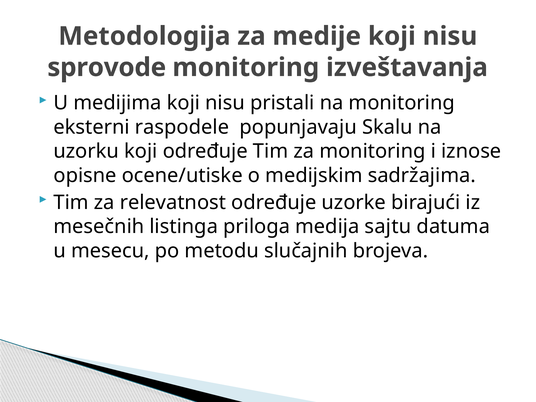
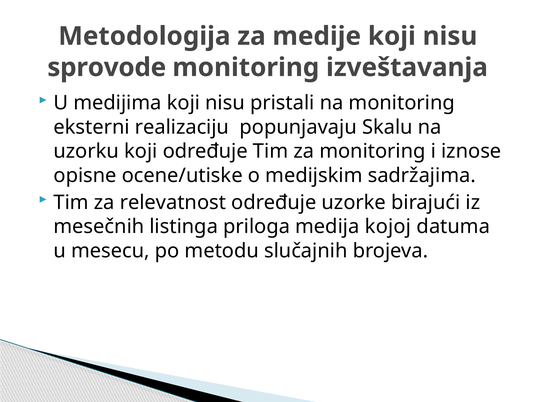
raspodele: raspodele -> realizaciju
sajtu: sajtu -> kojoj
